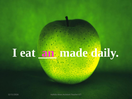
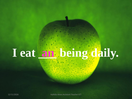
made: made -> being
